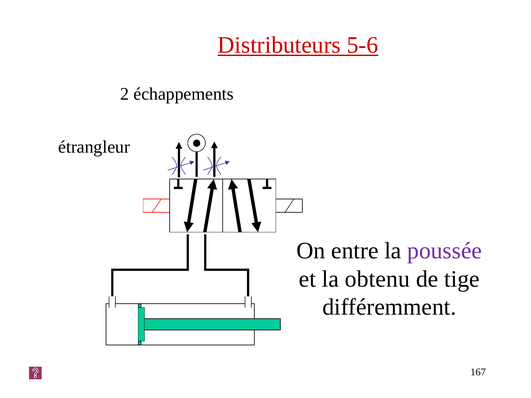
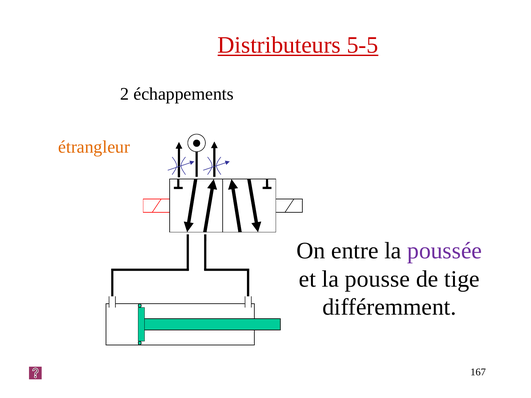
5-6: 5-6 -> 5-5
étrangleur colour: black -> orange
obtenu: obtenu -> pousse
